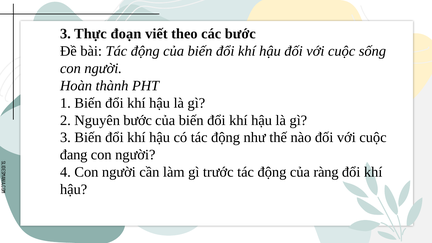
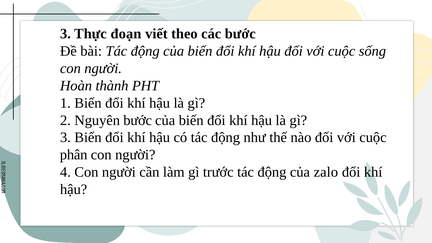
đang: đang -> phân
ràng: ràng -> zalo
